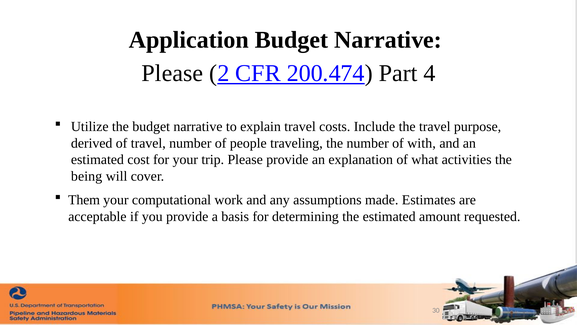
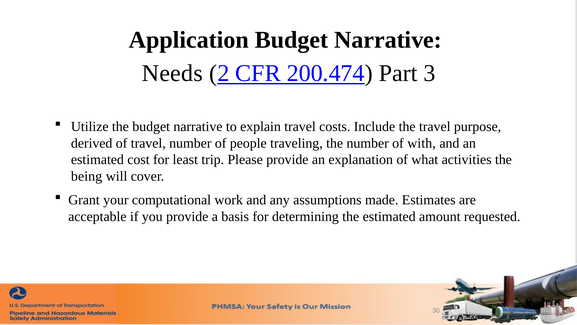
Please at (172, 73): Please -> Needs
4: 4 -> 3
for your: your -> least
Them: Them -> Grant
